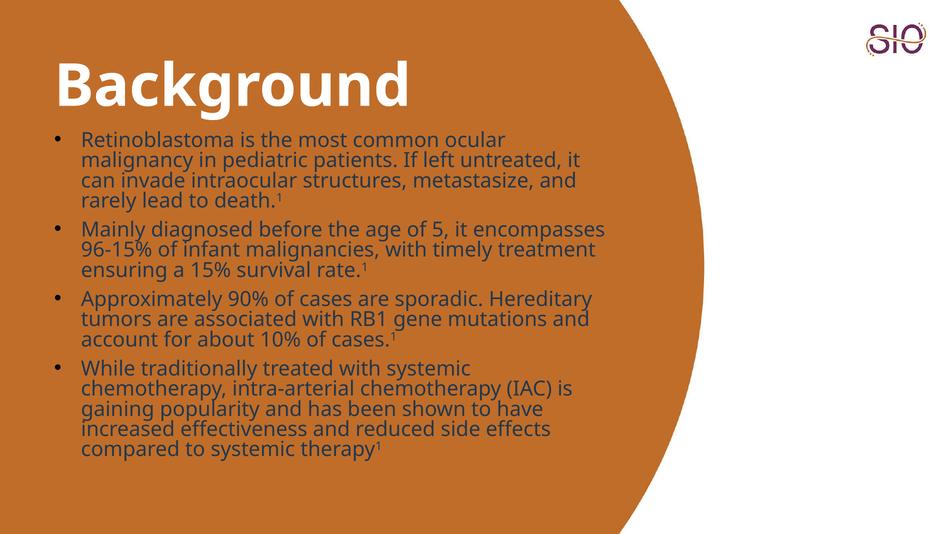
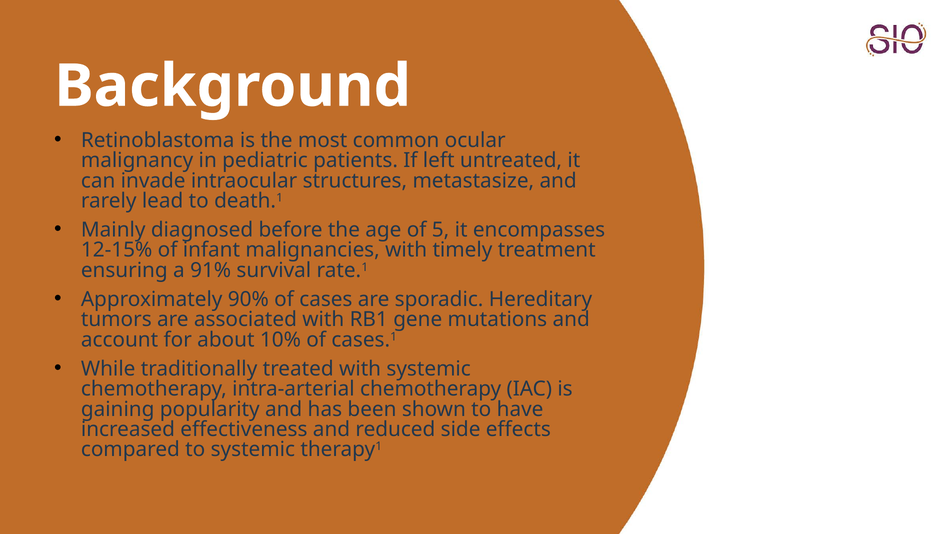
96-15%: 96-15% -> 12-15%
15%: 15% -> 91%
